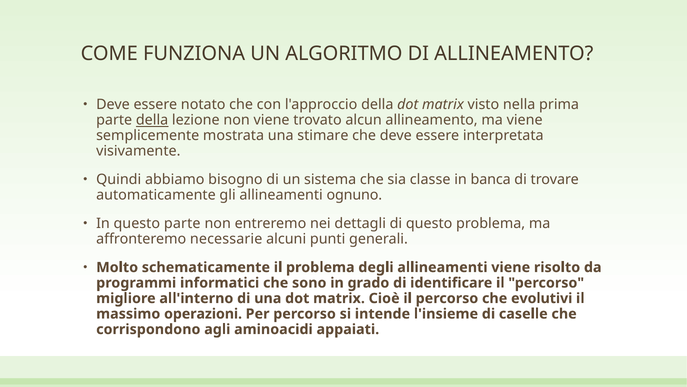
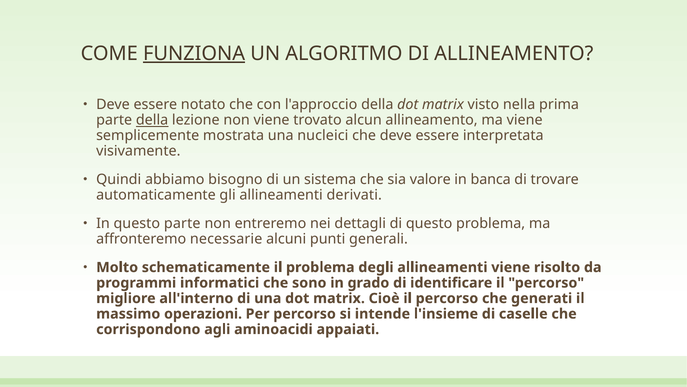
FUNZIONA underline: none -> present
stimare: stimare -> nucleici
classe: classe -> valore
ognuno: ognuno -> derivati
evolutivi: evolutivi -> generati
